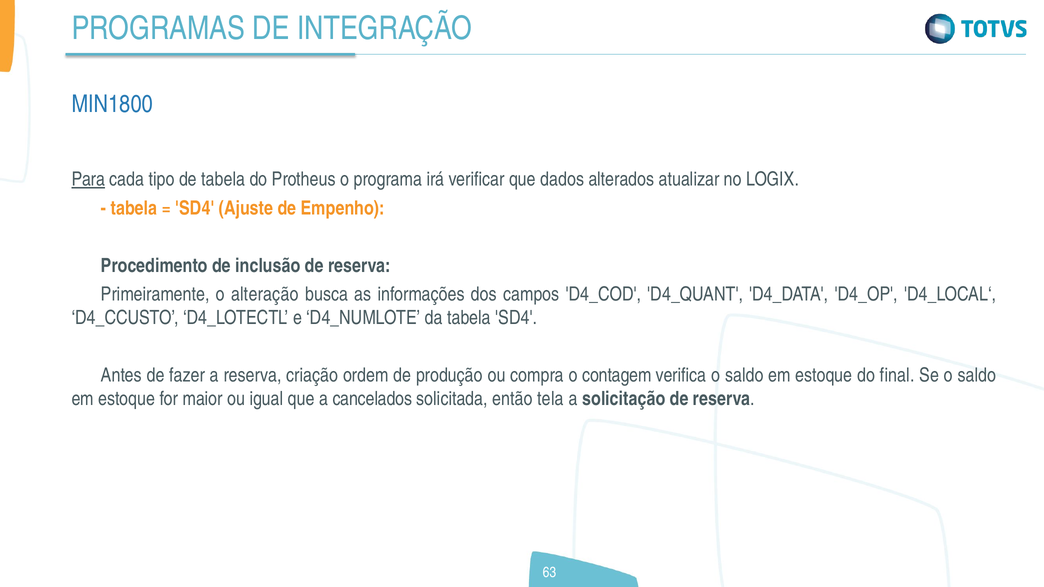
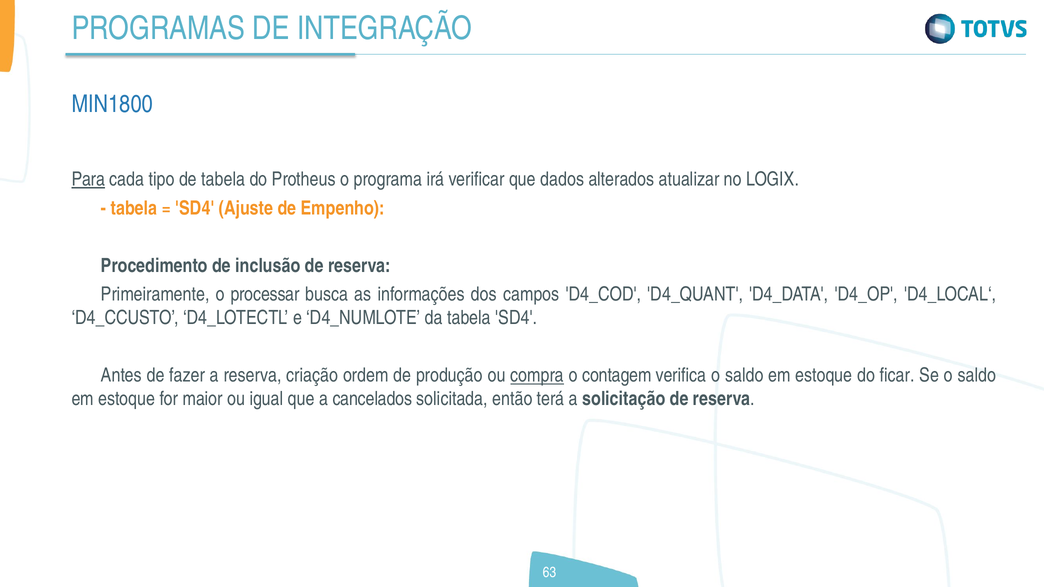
alteração: alteração -> processar
compra underline: none -> present
final: final -> ficar
tela: tela -> terá
